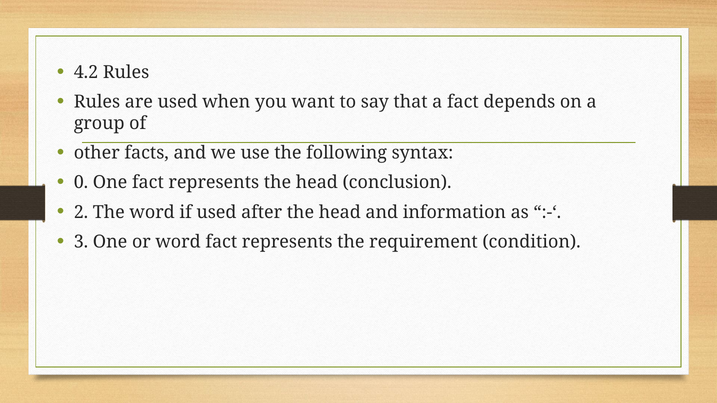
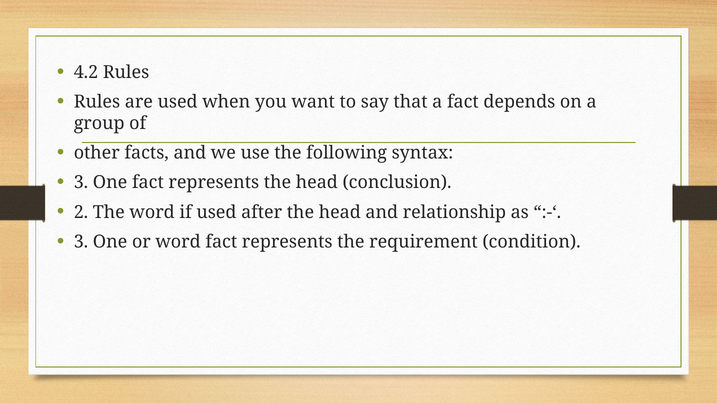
0 at (81, 183): 0 -> 3
information: information -> relationship
